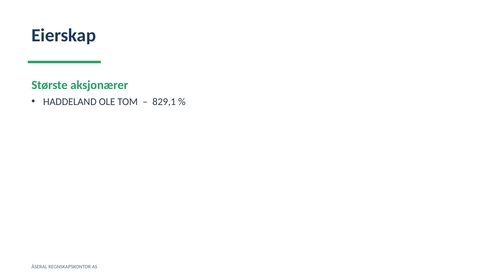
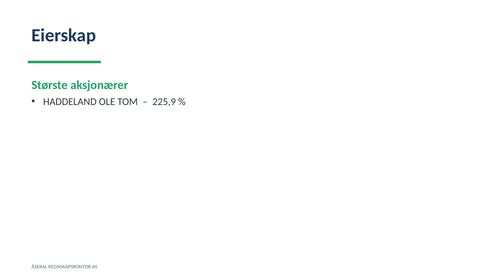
829,1: 829,1 -> 225,9
